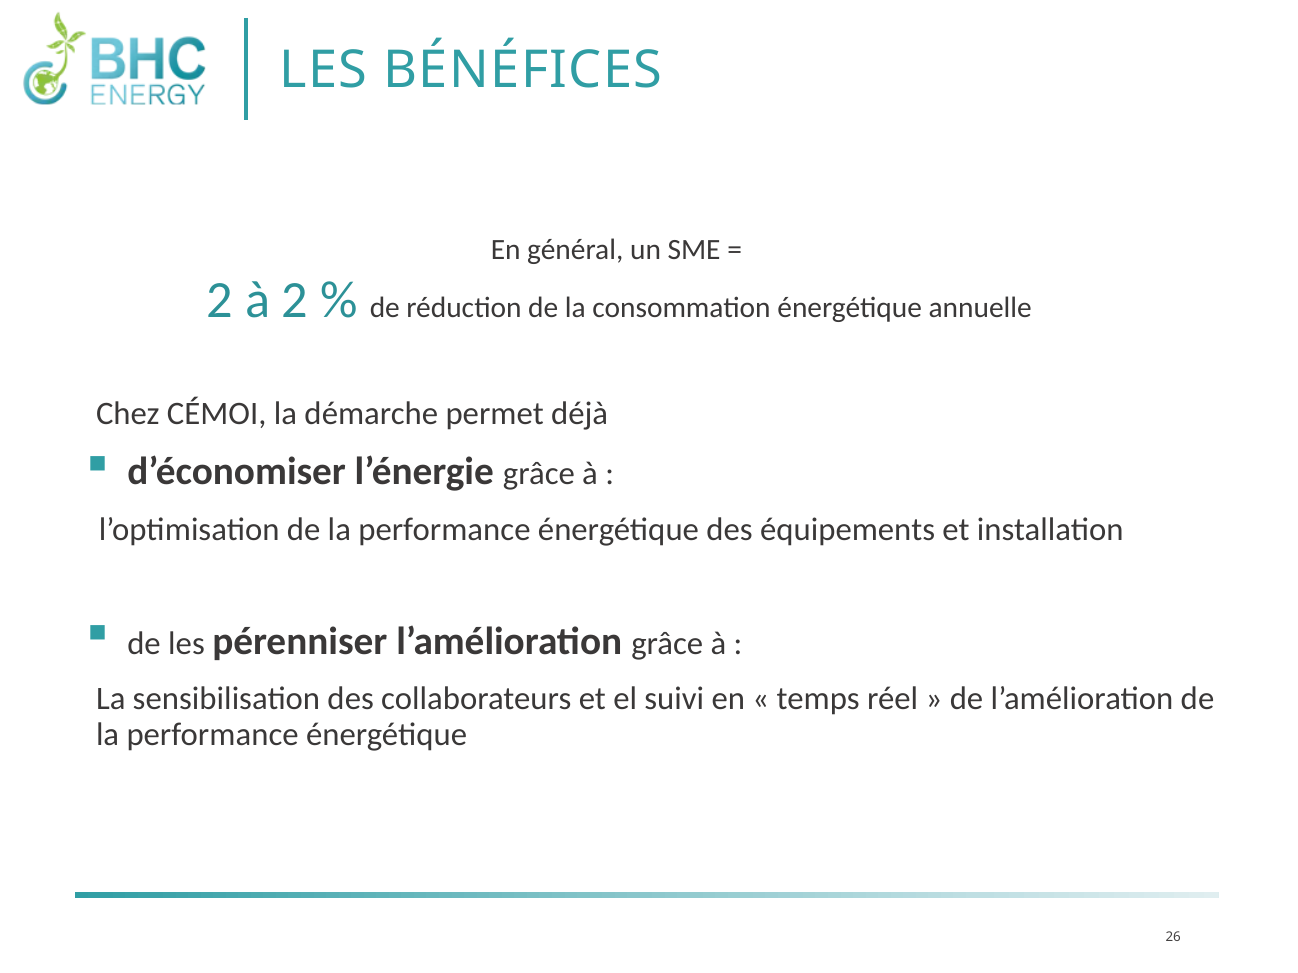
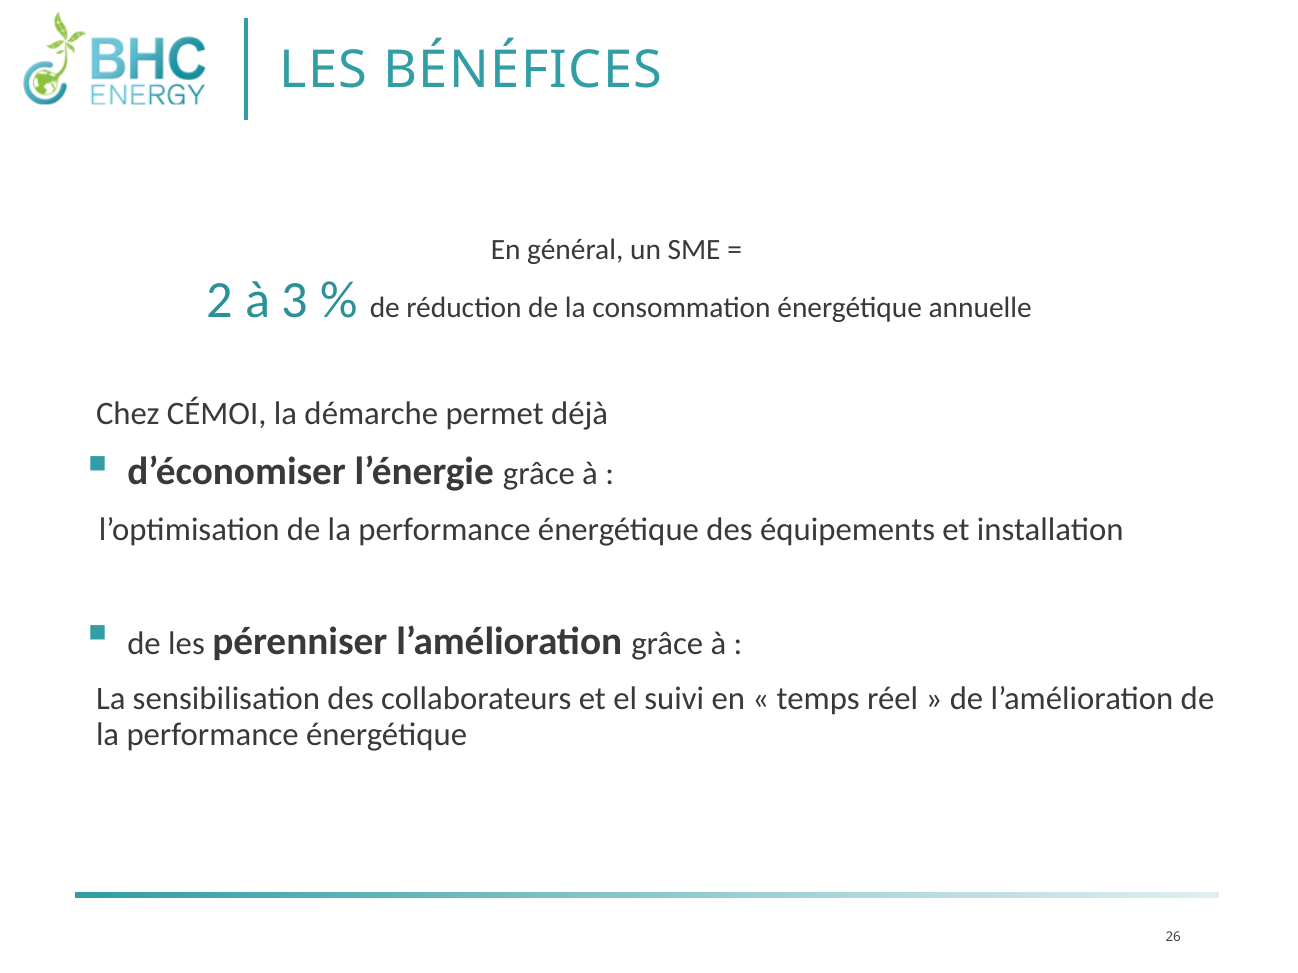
à 2: 2 -> 3
